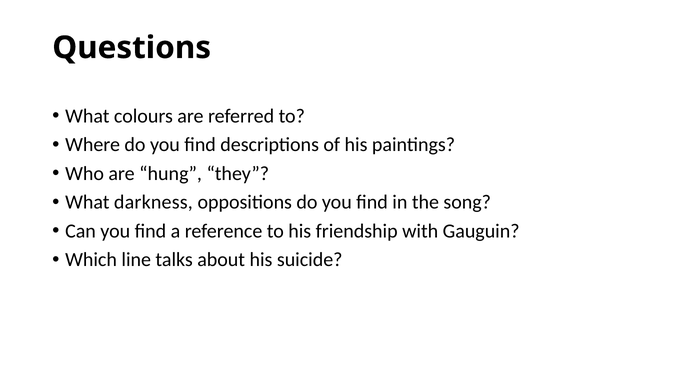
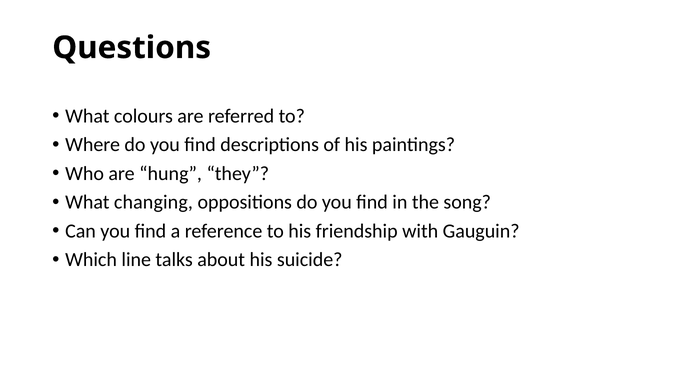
darkness: darkness -> changing
